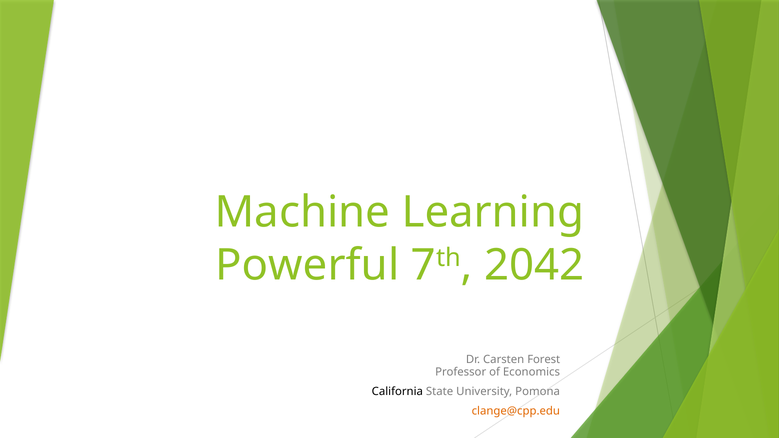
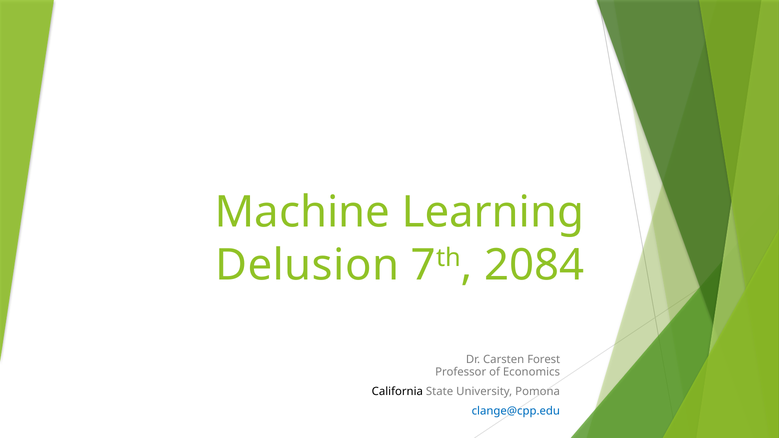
Powerful: Powerful -> Delusion
2042: 2042 -> 2084
clange@cpp.edu colour: orange -> blue
